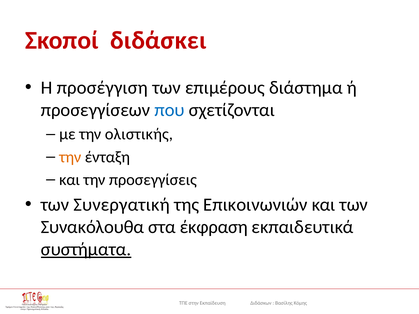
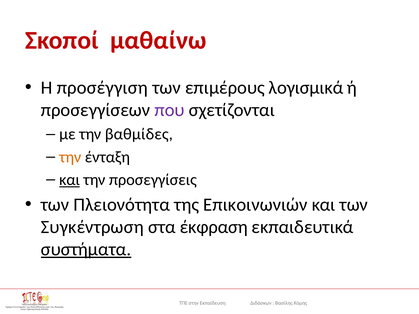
διδάσκει: διδάσκει -> μαθαίνω
διάστημα: διάστημα -> λογισμικά
που colour: blue -> purple
ολιστικής: ολιστικής -> βαθμίδες
και at (70, 180) underline: none -> present
Συνεργατική: Συνεργατική -> Πλειονότητα
Συνακόλουθα: Συνακόλουθα -> Συγκέντρωση
